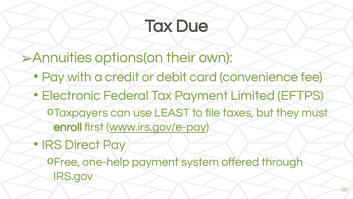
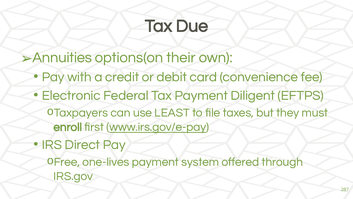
Limited: Limited -> Diligent
one-help: one-help -> one-lives
